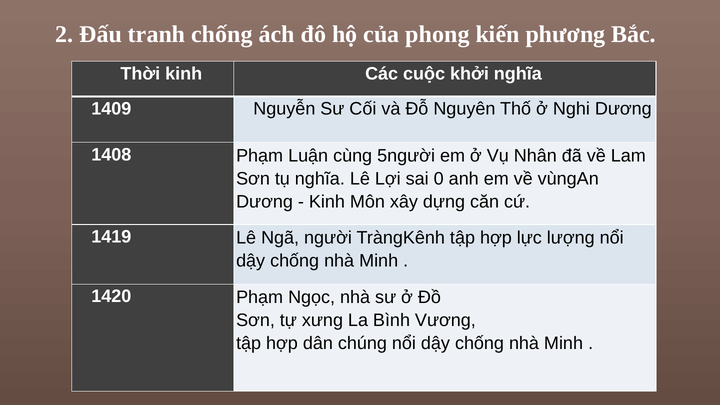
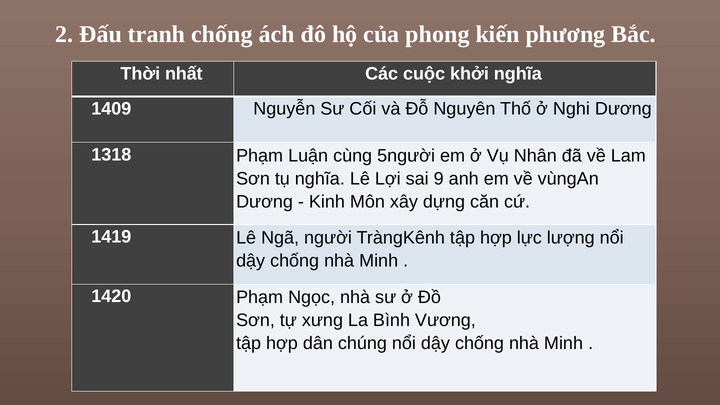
Thời kinh: kinh -> nhất
1408: 1408 -> 1318
0: 0 -> 9
